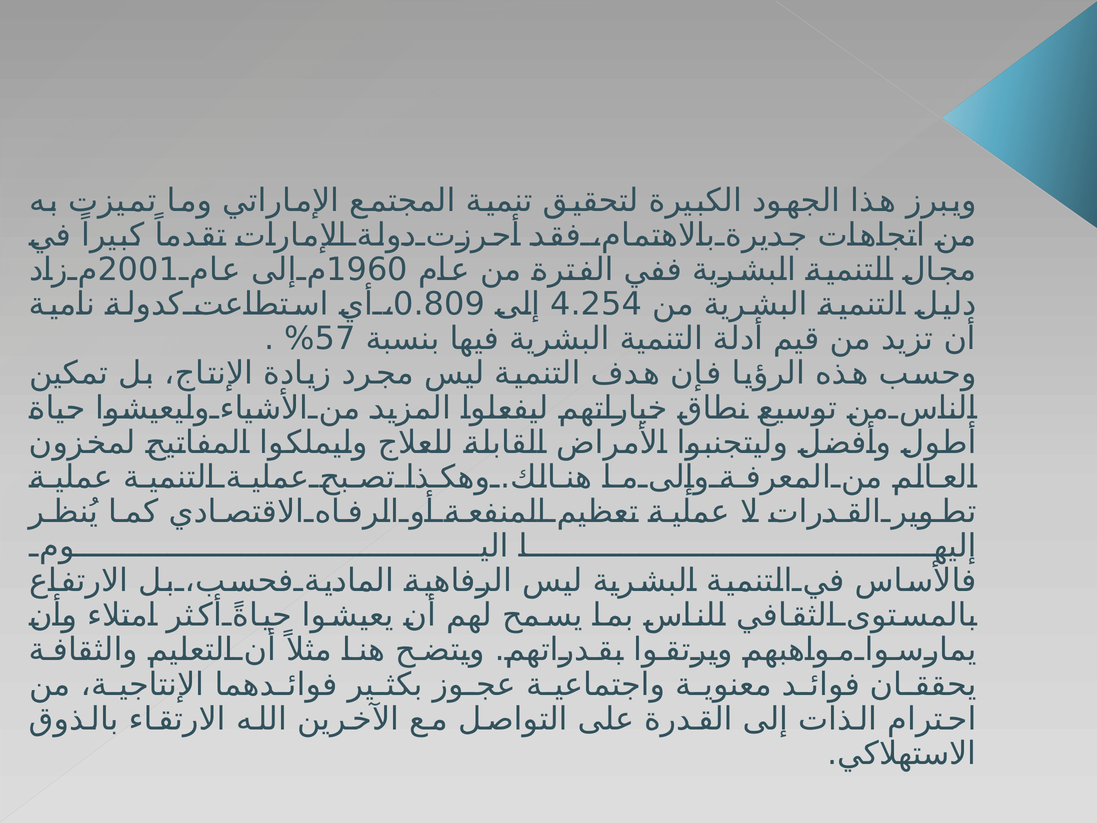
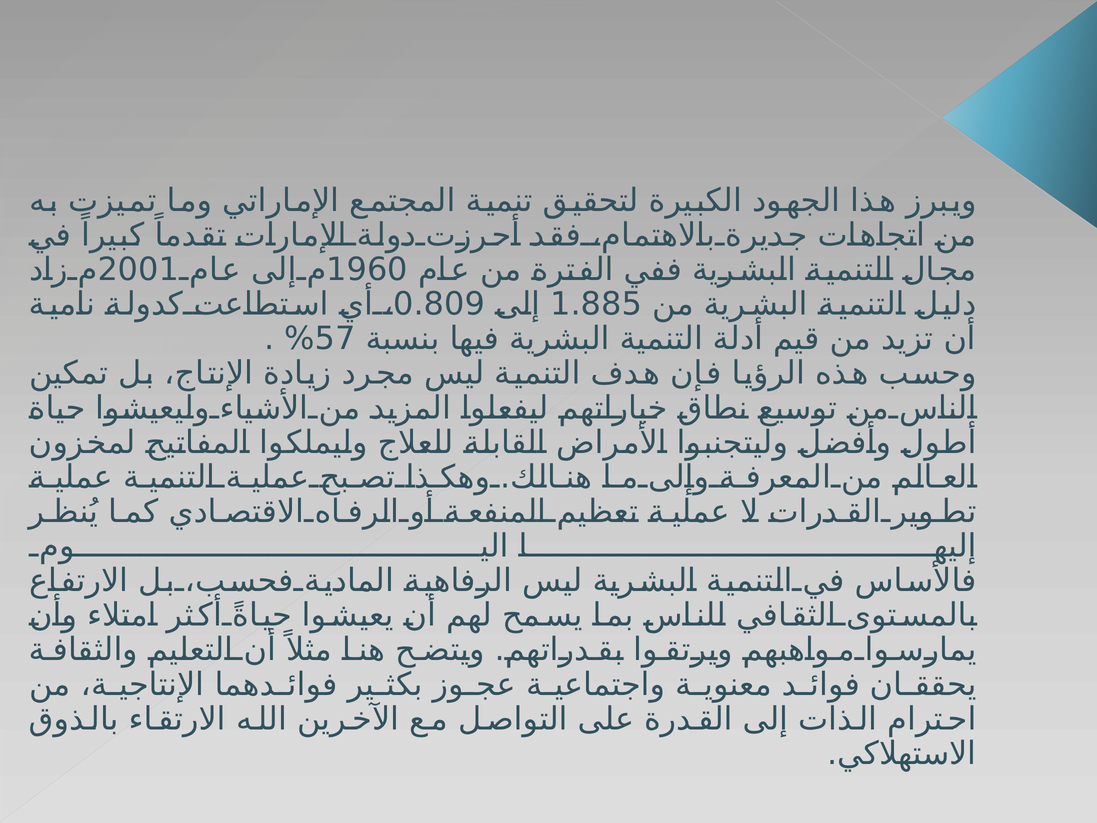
4.254: 4.254 -> 1.885
